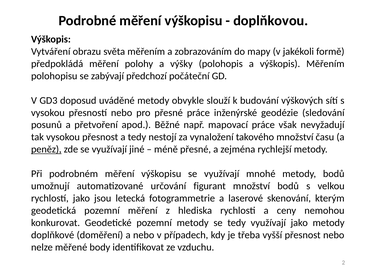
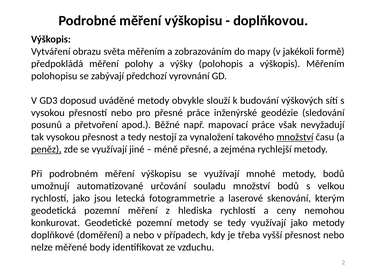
počáteční: počáteční -> vyrovnání
množství at (295, 137) underline: none -> present
figurant: figurant -> souladu
